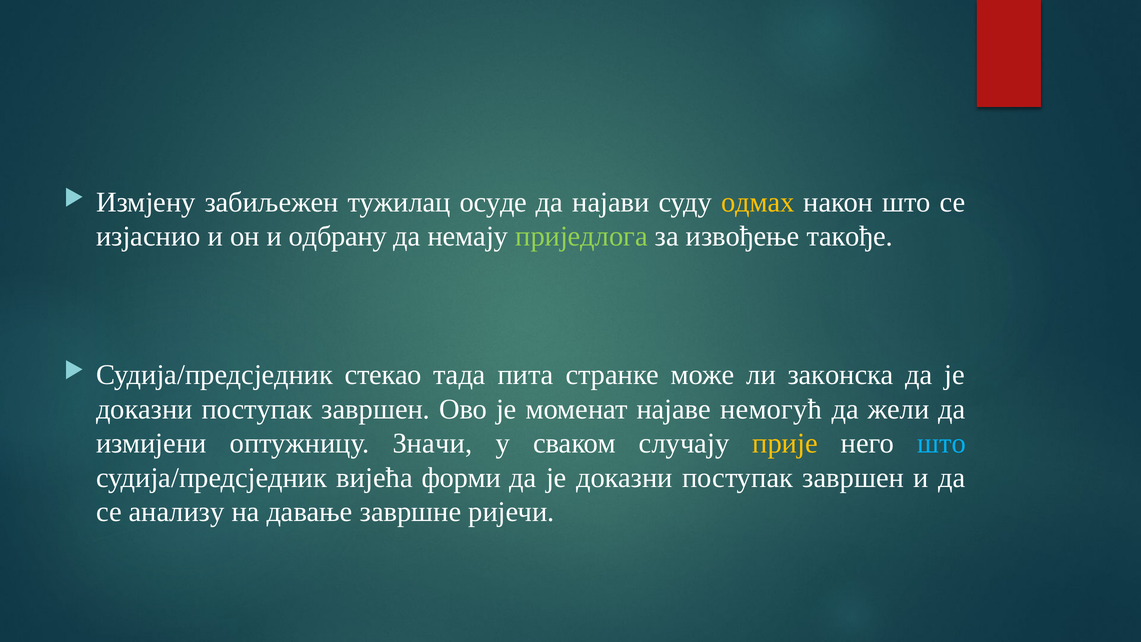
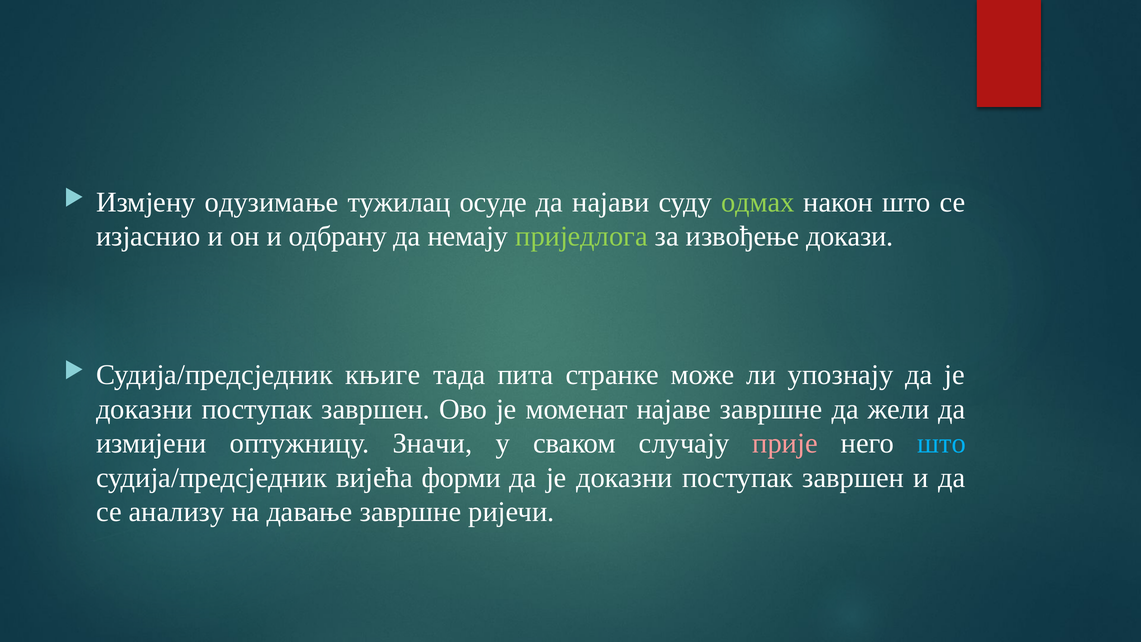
забиљежен: забиљежен -> одузимање
одмах colour: yellow -> light green
такође: такође -> докази
стекао: стекао -> књиге
законска: законска -> упознају
најаве немогућ: немогућ -> завршне
прије colour: yellow -> pink
